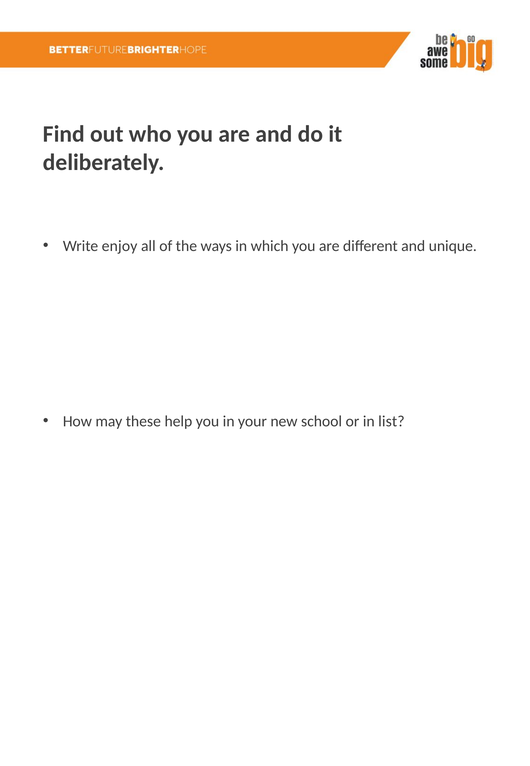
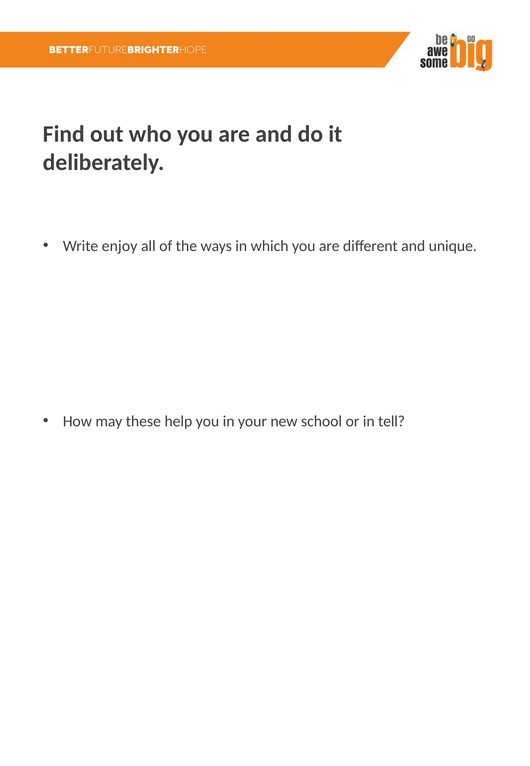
list: list -> tell
